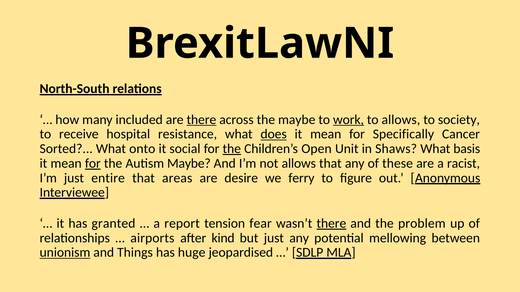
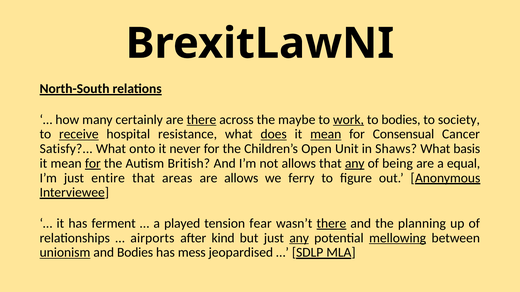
included: included -> certainly
to allows: allows -> bodies
receive underline: none -> present
mean at (326, 134) underline: none -> present
Specifically: Specifically -> Consensual
Sorted: Sorted -> Satisfy
social: social -> never
the at (232, 149) underline: present -> none
Autism Maybe: Maybe -> British
any at (355, 164) underline: none -> present
these: these -> being
racist: racist -> equal
are desire: desire -> allows
granted: granted -> ferment
report: report -> played
problem: problem -> planning
any at (299, 238) underline: none -> present
mellowing underline: none -> present
and Things: Things -> Bodies
huge: huge -> mess
